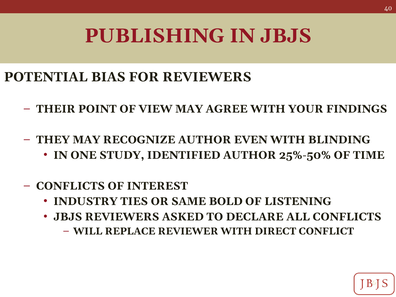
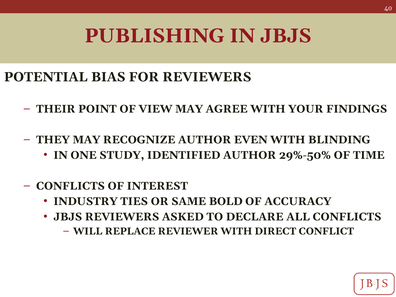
25%-50%: 25%-50% -> 29%-50%
LISTENING: LISTENING -> ACCURACY
